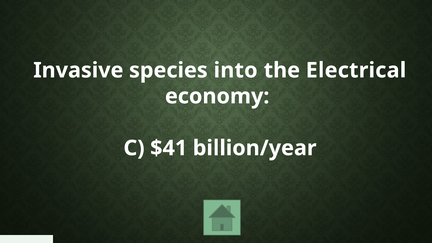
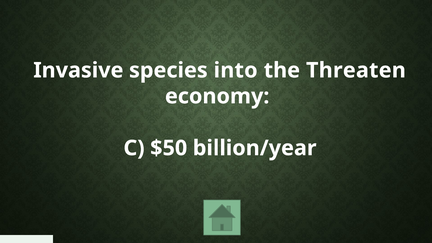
Electrical: Electrical -> Threaten
$41: $41 -> $50
